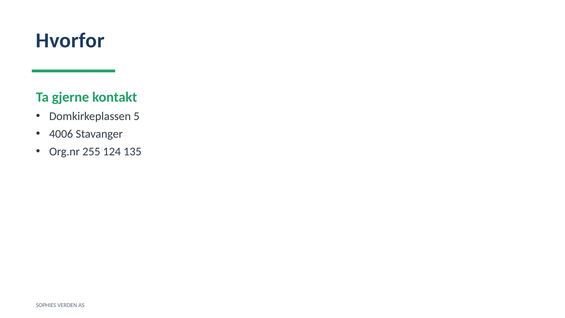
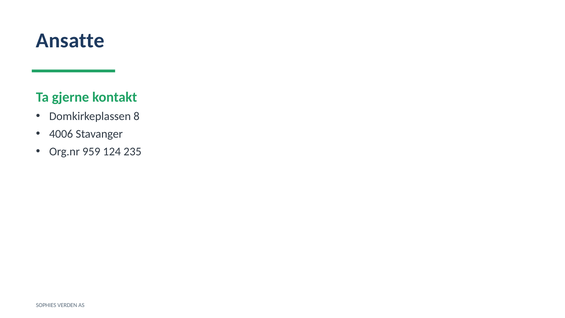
Hvorfor: Hvorfor -> Ansatte
5: 5 -> 8
255: 255 -> 959
135: 135 -> 235
